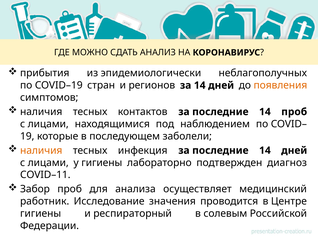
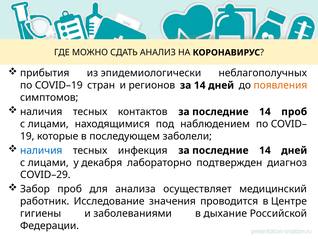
наличия at (41, 150) colour: orange -> blue
у гигиены: гигиены -> декабря
COVID–11: COVID–11 -> COVID–29
респираторный: респираторный -> заболеваниями
солевым: солевым -> дыхание
